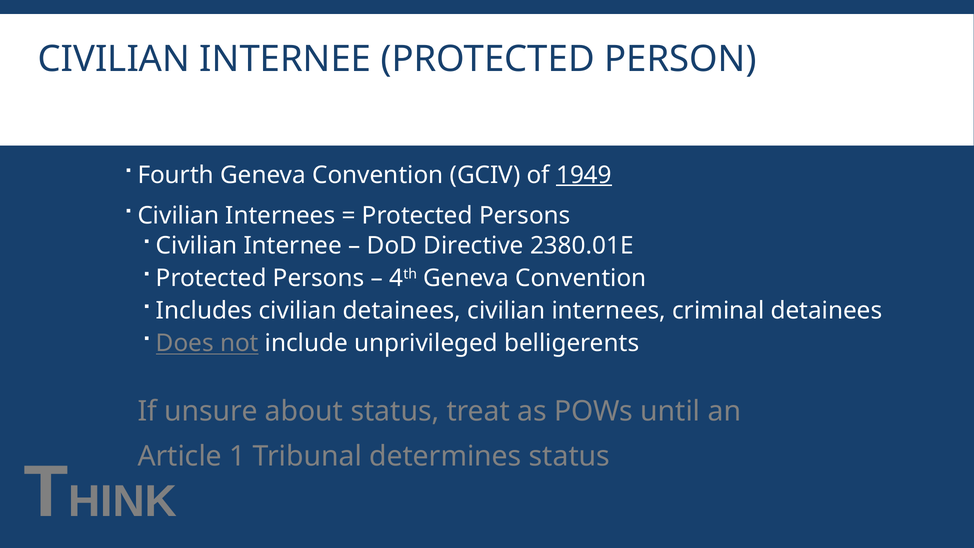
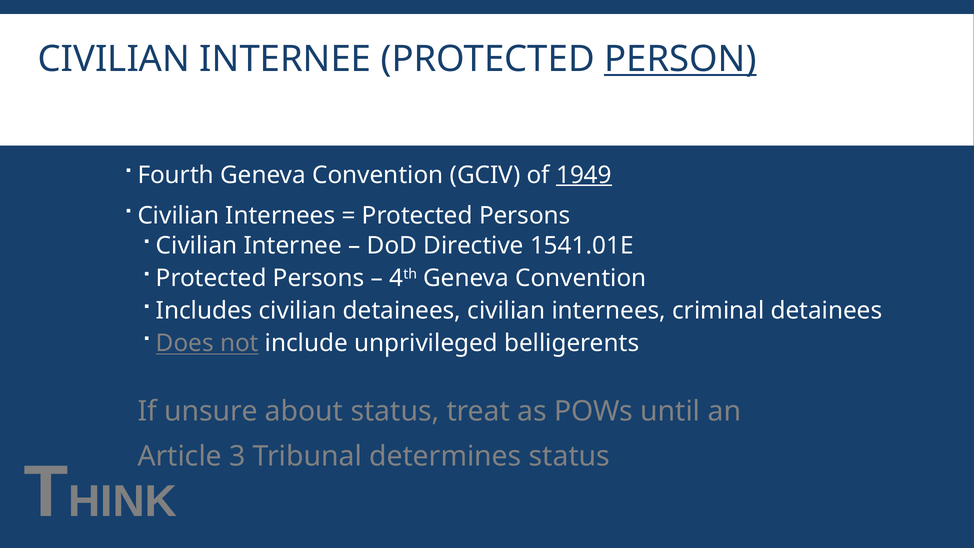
PERSON underline: none -> present
2380.01E: 2380.01E -> 1541.01E
1: 1 -> 3
